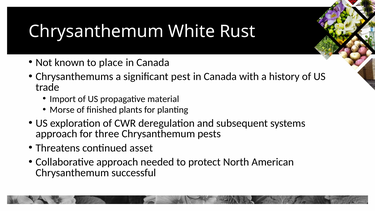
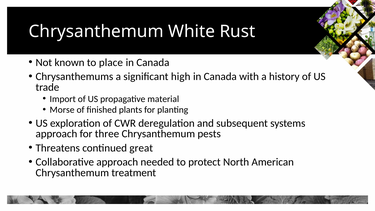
pest: pest -> high
asset: asset -> great
successful: successful -> treatment
